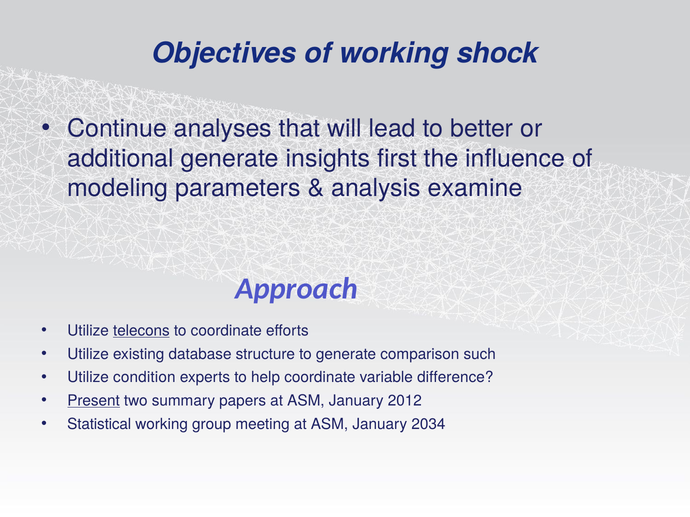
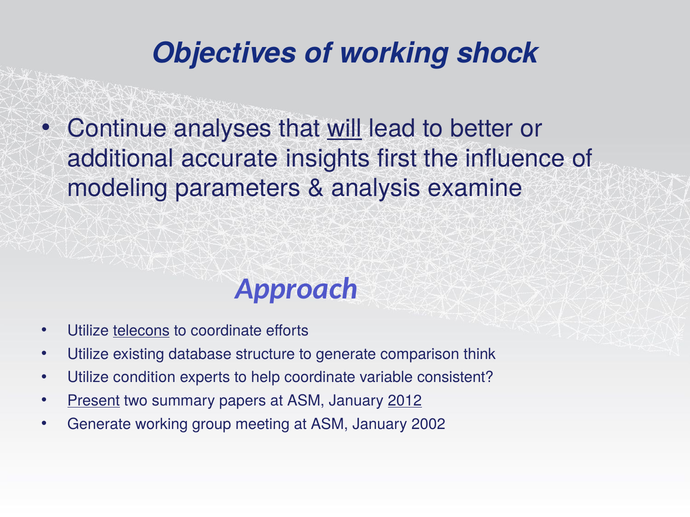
will underline: none -> present
additional generate: generate -> accurate
such: such -> think
difference: difference -> consistent
2012 underline: none -> present
Statistical at (99, 424): Statistical -> Generate
2034: 2034 -> 2002
